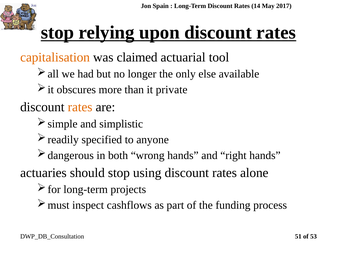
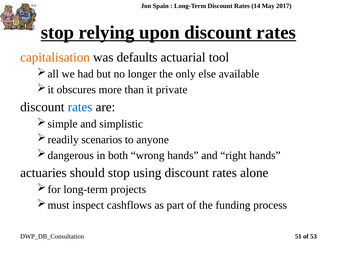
claimed: claimed -> defaults
rates at (80, 107) colour: orange -> blue
specified: specified -> scenarios
